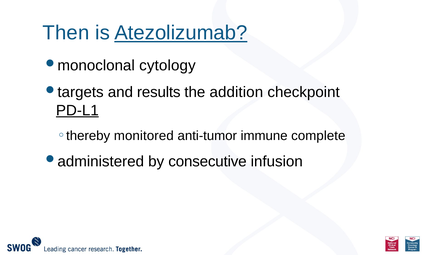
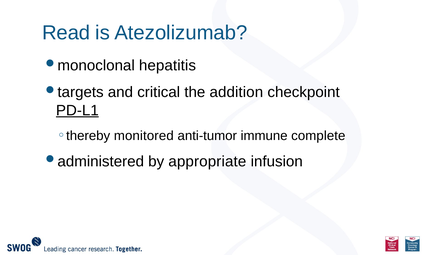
Then: Then -> Read
Atezolizumab underline: present -> none
cytology: cytology -> hepatitis
results: results -> critical
consecutive: consecutive -> appropriate
